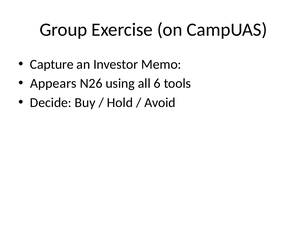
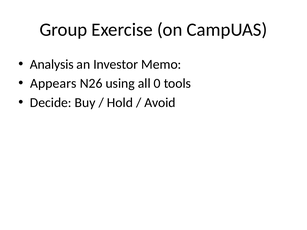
Capture: Capture -> Analysis
6: 6 -> 0
